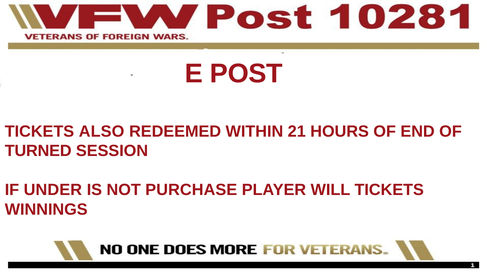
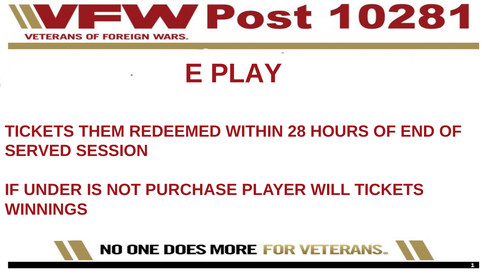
POST: POST -> PLAY
ALSO: ALSO -> THEM
21: 21 -> 28
TURNED: TURNED -> SERVED
